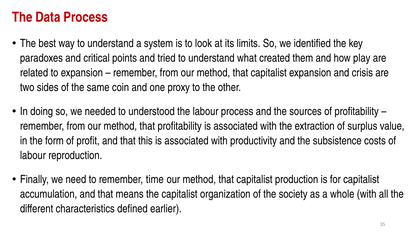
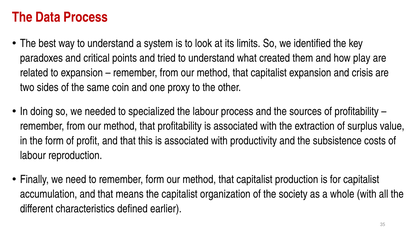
understood: understood -> specialized
remember time: time -> form
